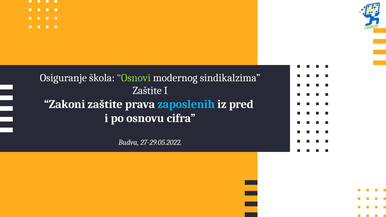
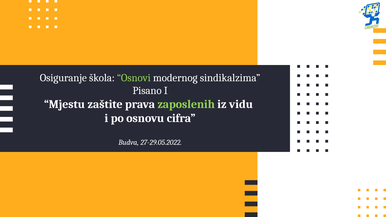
Zaštite at (147, 91): Zaštite -> Pisano
Zakoni: Zakoni -> Mjestu
zaposlenih colour: light blue -> light green
pred: pred -> vidu
